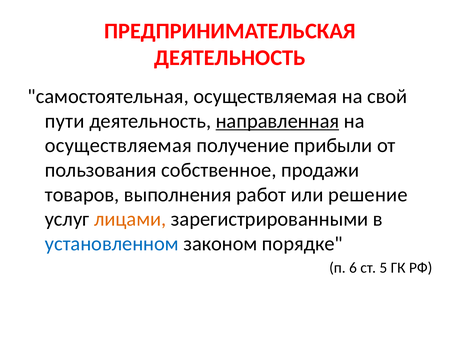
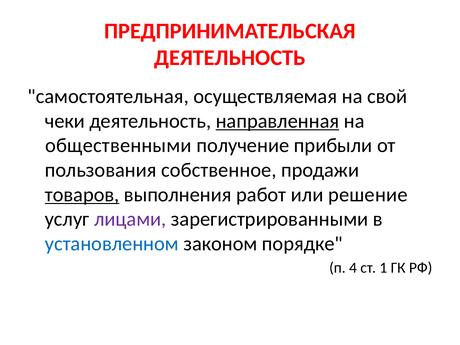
пути: пути -> чеки
осуществляемая at (118, 146): осуществляемая -> общественными
товаров underline: none -> present
лицами colour: orange -> purple
6: 6 -> 4
5: 5 -> 1
